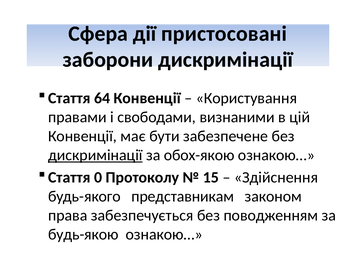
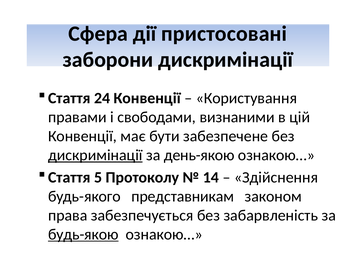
64: 64 -> 24
обох-якою: обох-якою -> день-якою
0: 0 -> 5
15: 15 -> 14
поводженням: поводженням -> забарвленість
будь-якою underline: none -> present
